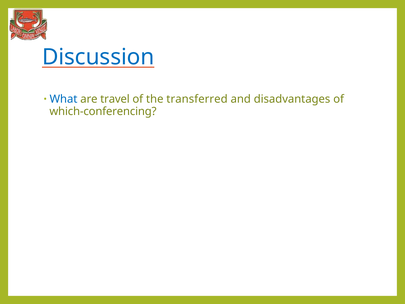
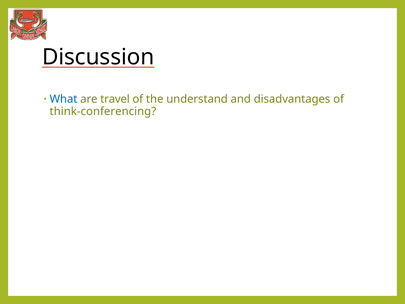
Discussion colour: blue -> black
transferred: transferred -> understand
which-conferencing: which-conferencing -> think-conferencing
